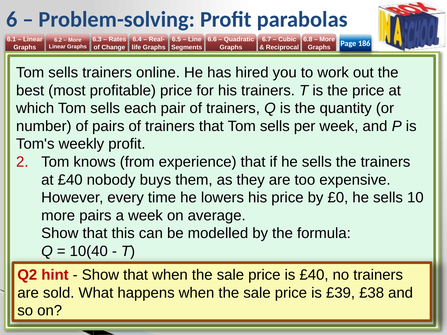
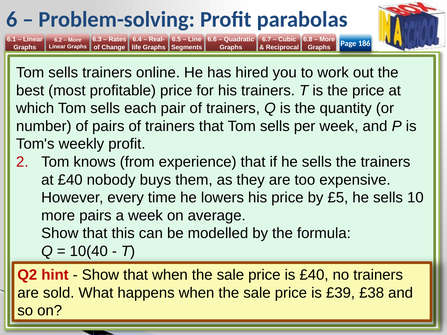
£0: £0 -> £5
